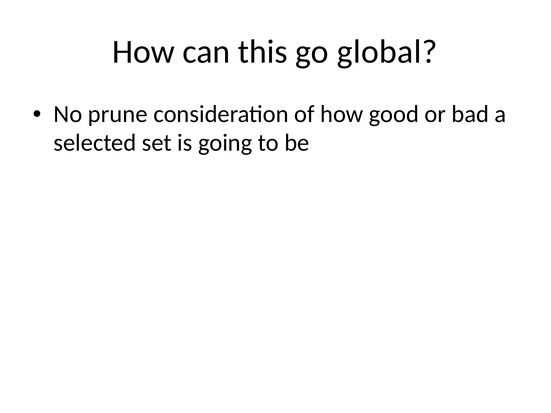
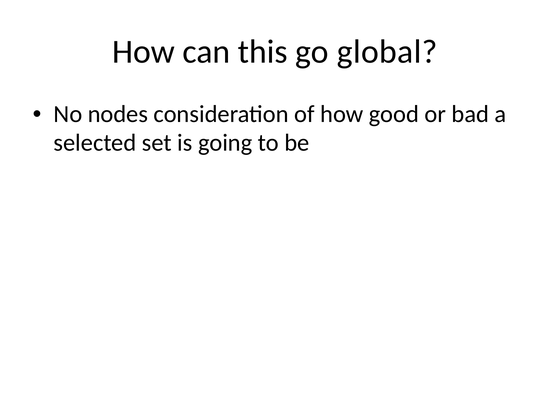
prune: prune -> nodes
